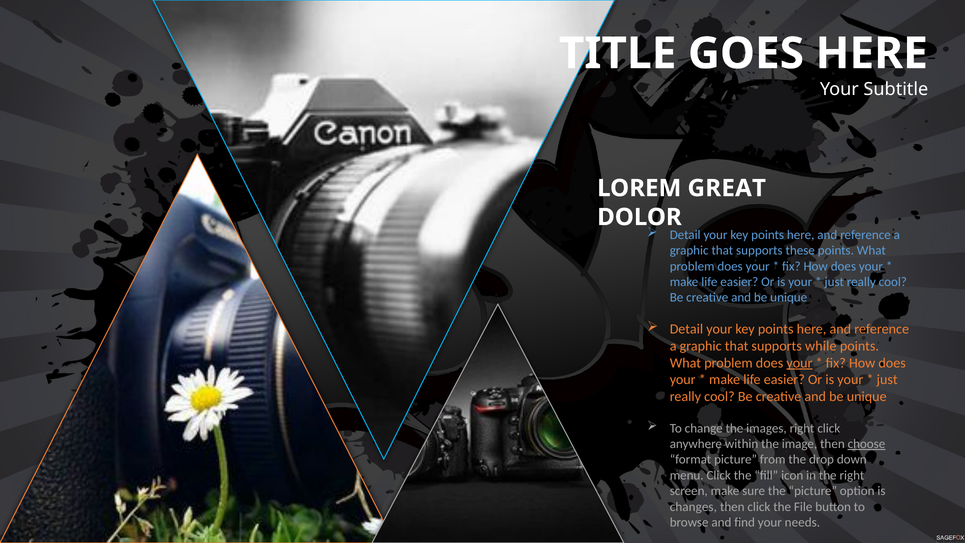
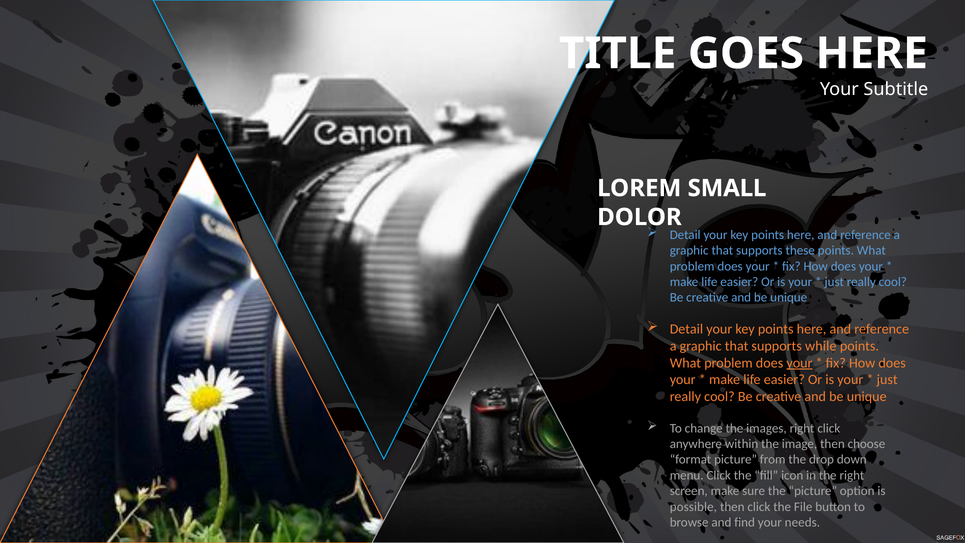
GREAT: GREAT -> SMALL
choose underline: present -> none
changes: changes -> possible
